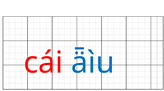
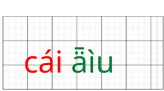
ǟìu colour: blue -> green
